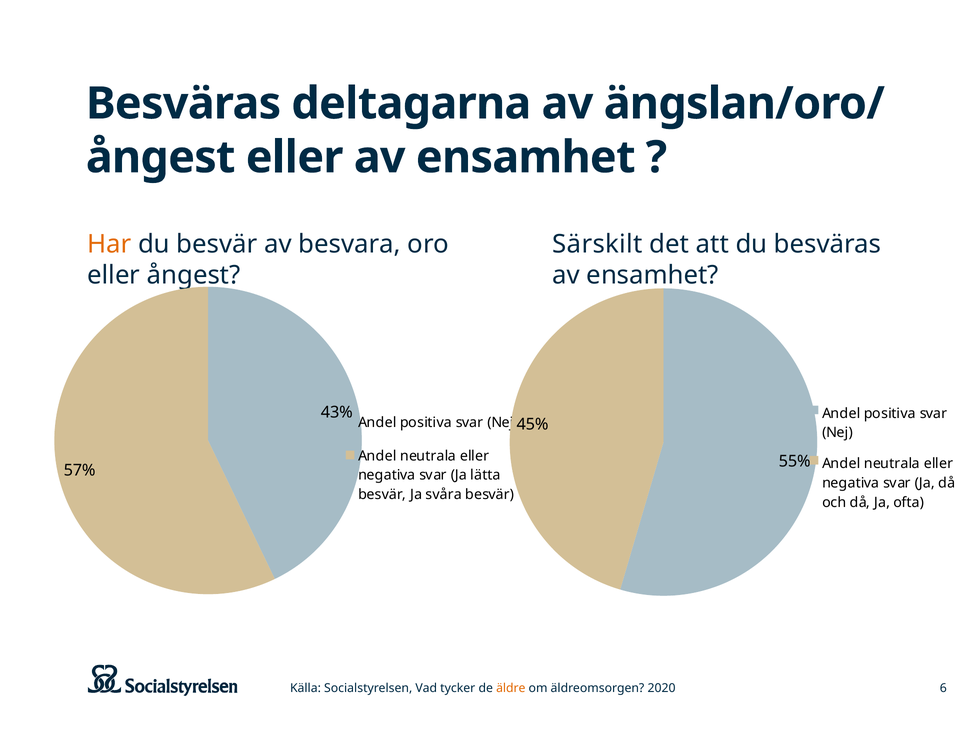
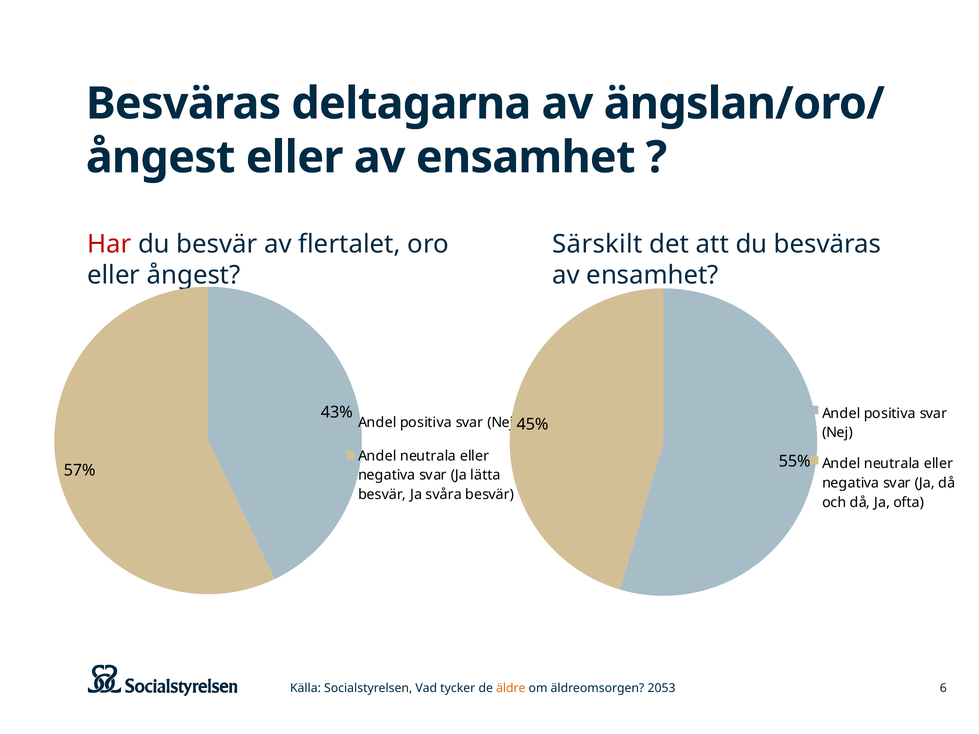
Har colour: orange -> red
besvara: besvara -> flertalet
2020: 2020 -> 2053
